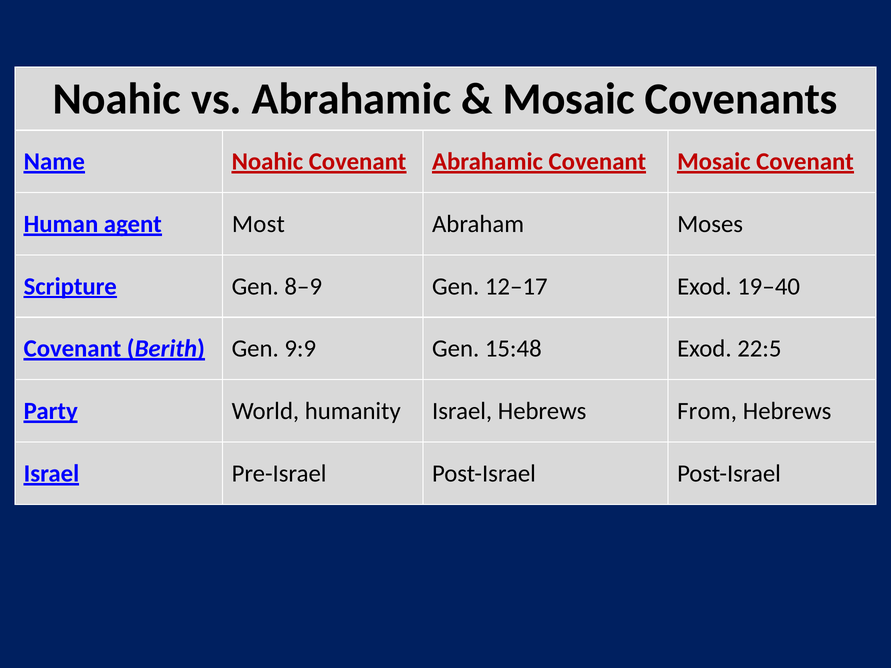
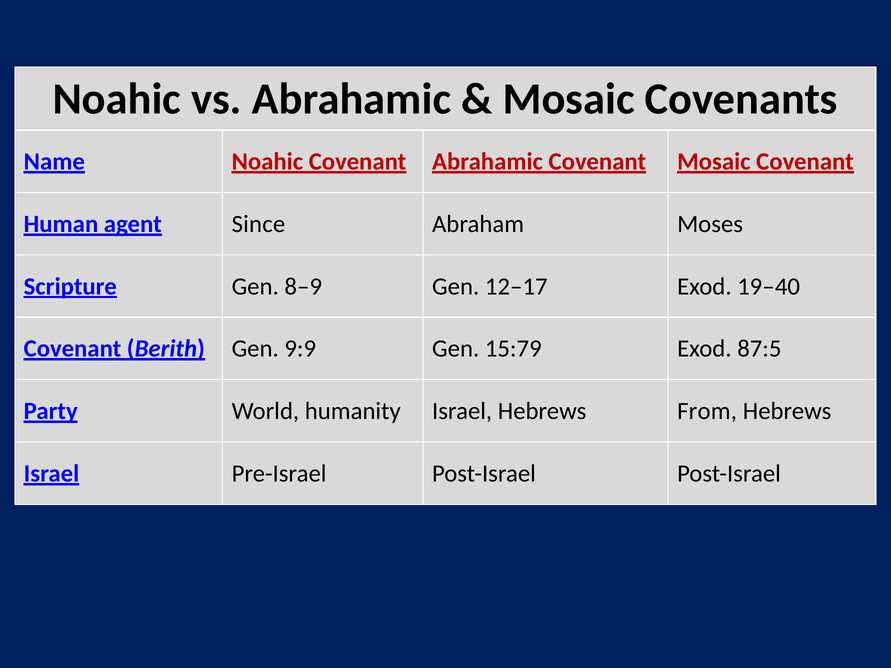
Most: Most -> Since
15:48: 15:48 -> 15:79
22:5: 22:5 -> 87:5
